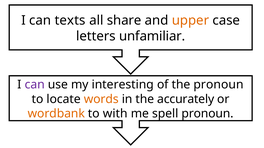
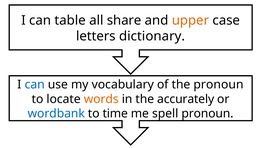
texts: texts -> table
unfamiliar: unfamiliar -> dictionary
can at (35, 85) colour: purple -> blue
interesting: interesting -> vocabulary
wordbank colour: orange -> blue
with: with -> time
